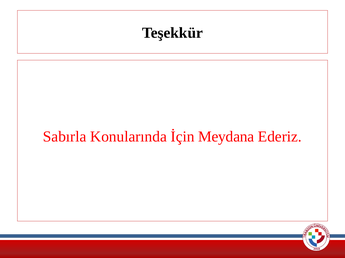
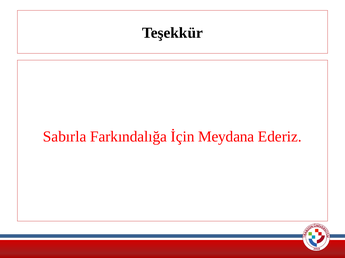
Konularında: Konularında -> Farkındalığa
